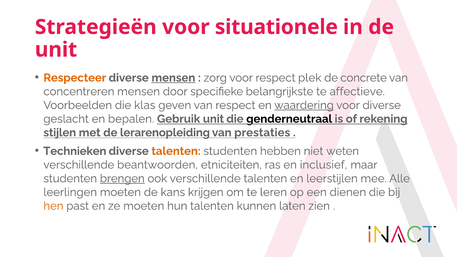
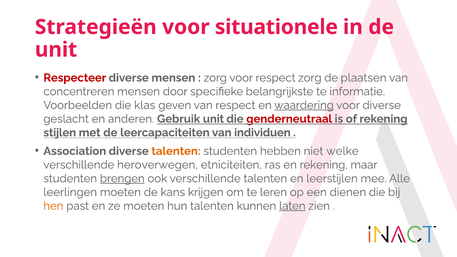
Respecteer colour: orange -> red
mensen at (173, 78) underline: present -> none
respect plek: plek -> zorg
concrete: concrete -> plaatsen
affectieve: affectieve -> informatie
bepalen: bepalen -> anderen
genderneutraal colour: black -> red
lerarenopleiding: lerarenopleiding -> leercapaciteiten
prestaties: prestaties -> individuen
Technieken: Technieken -> Association
weten: weten -> welke
beantwoorden: beantwoorden -> heroverwegen
en inclusief: inclusief -> rekening
laten underline: none -> present
